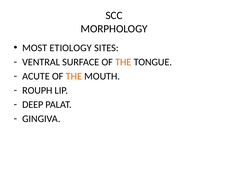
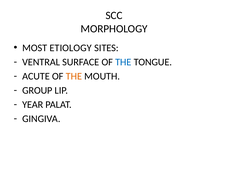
THE at (123, 62) colour: orange -> blue
ROUPH: ROUPH -> GROUP
DEEP: DEEP -> YEAR
